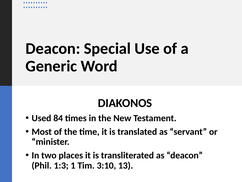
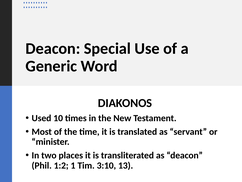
84: 84 -> 10
1:3: 1:3 -> 1:2
